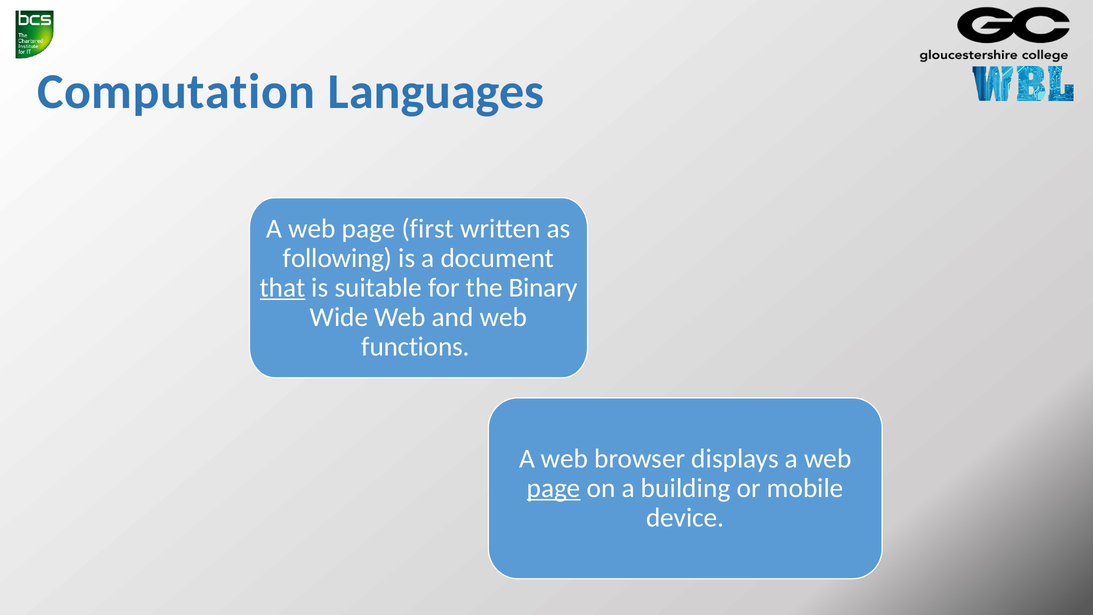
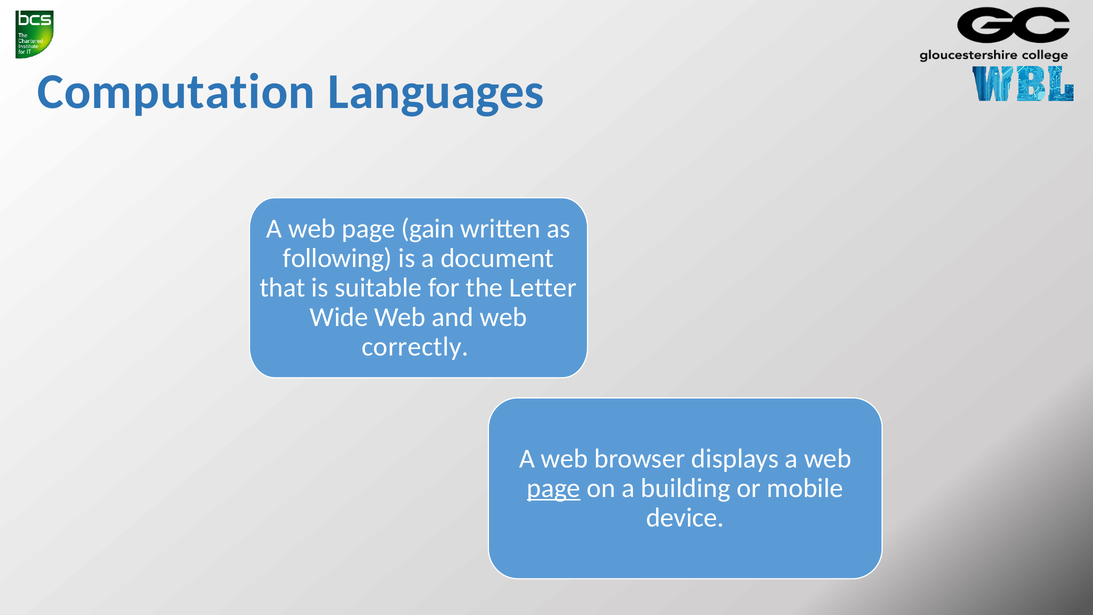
first: first -> gain
that underline: present -> none
Binary: Binary -> Letter
functions: functions -> correctly
